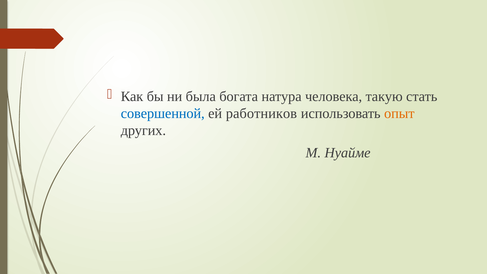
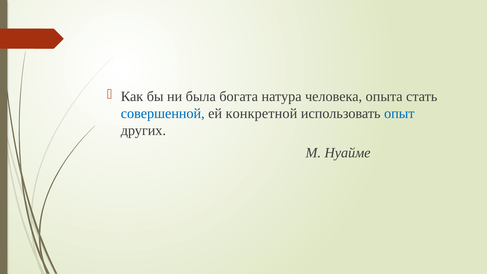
такую: такую -> опыта
работников: работников -> конкретной
опыт colour: orange -> blue
